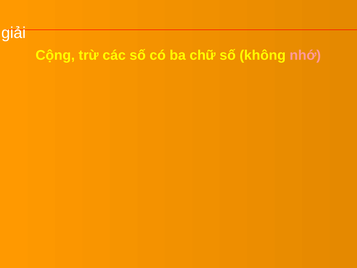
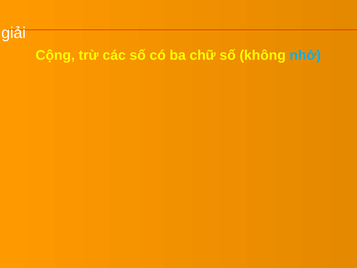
nhớ colour: pink -> light blue
